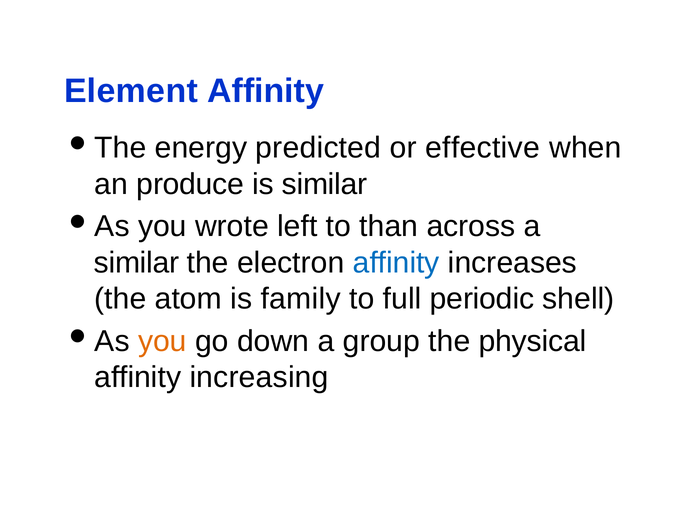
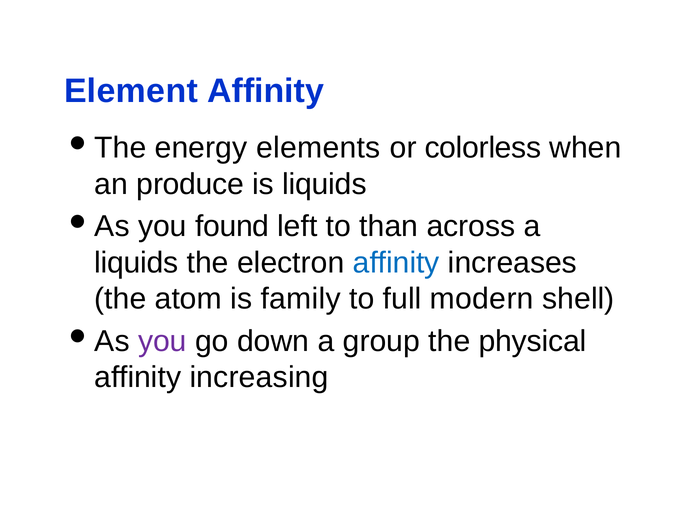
predicted: predicted -> elements
effective: effective -> colorless
is similar: similar -> liquids
wrote: wrote -> found
similar at (137, 263): similar -> liquids
periodic: periodic -> modern
you at (162, 341) colour: orange -> purple
